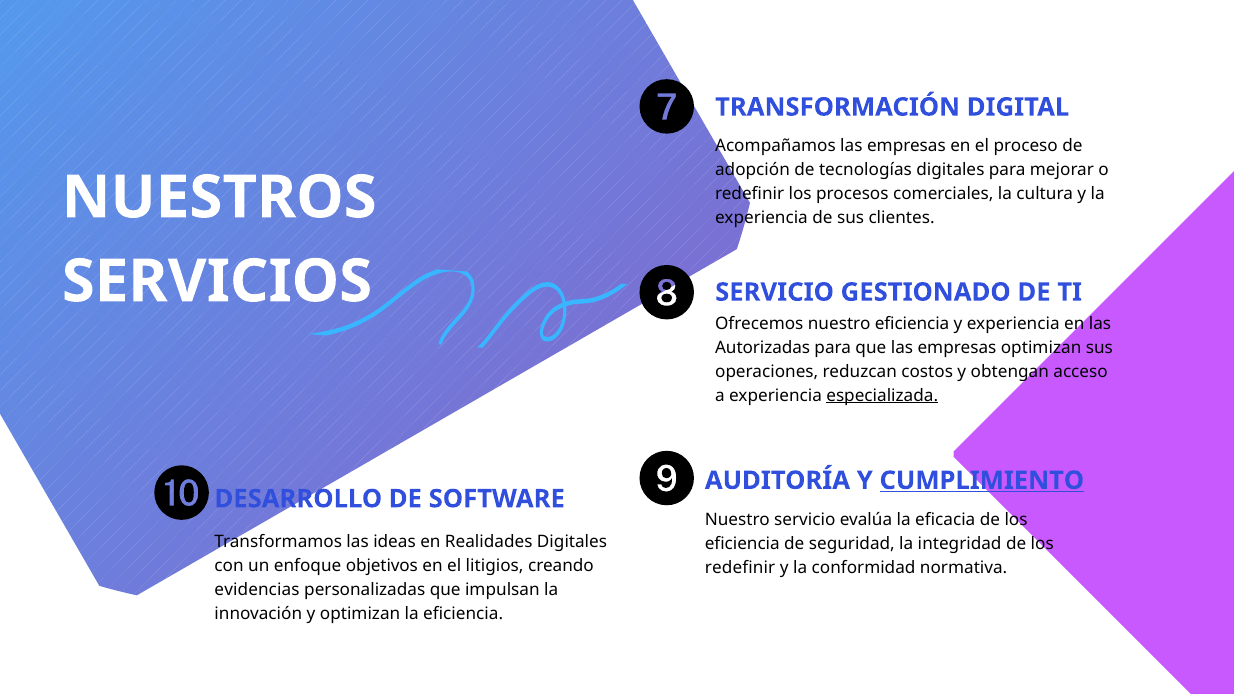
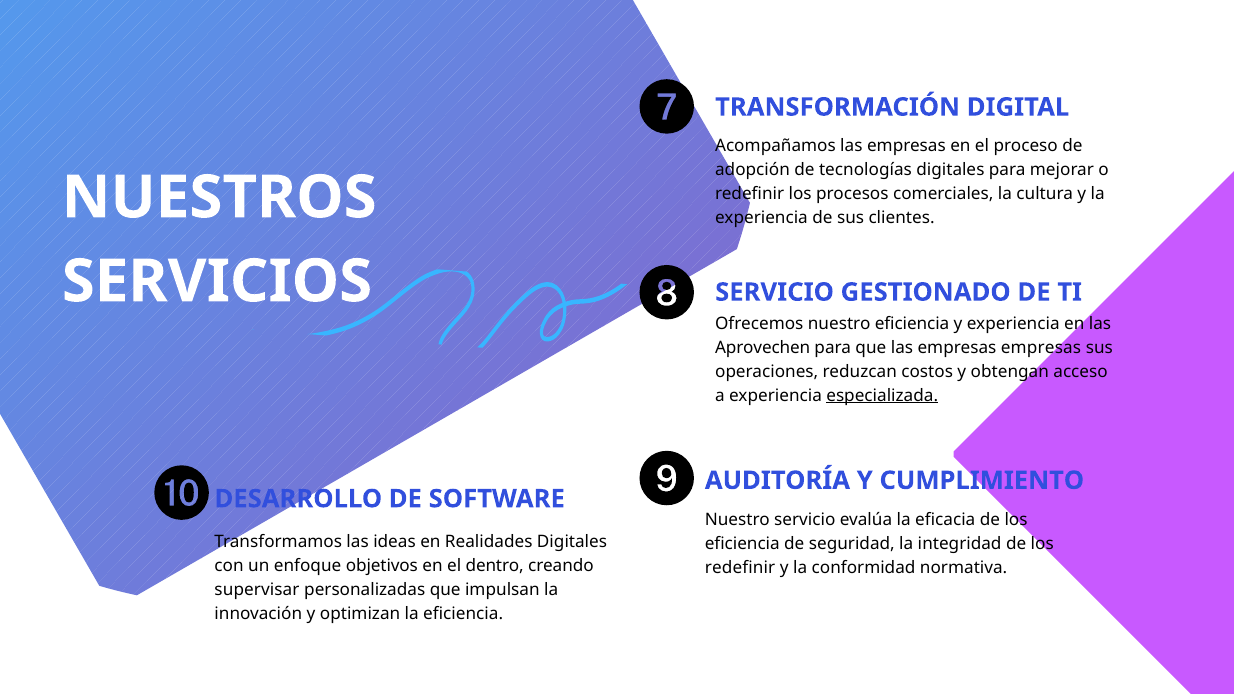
Autorizadas: Autorizadas -> Aprovechen
empresas optimizan: optimizan -> empresas
CUMPLIMIENTO underline: present -> none
litigios: litigios -> dentro
evidencias: evidencias -> supervisar
